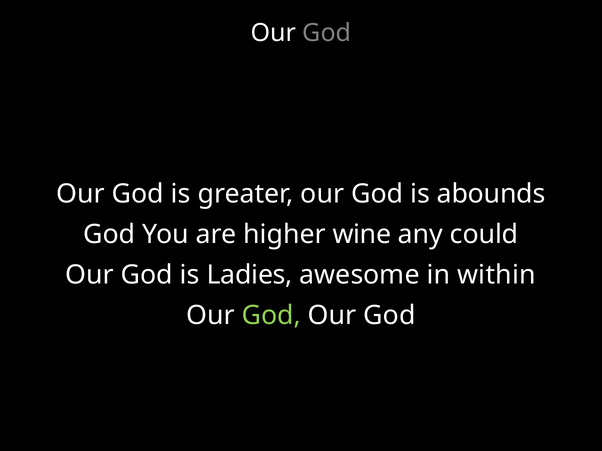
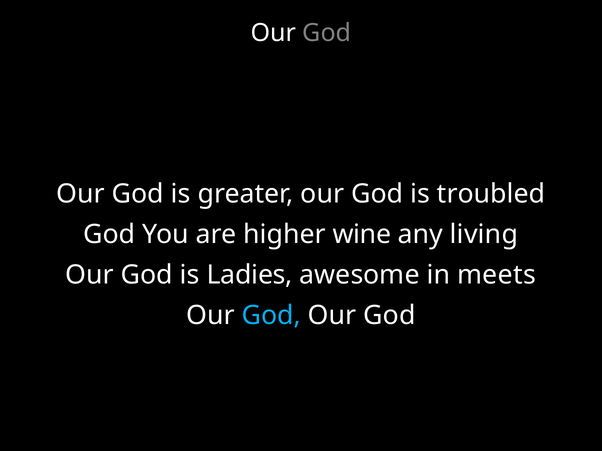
abounds: abounds -> troubled
could: could -> living
within: within -> meets
God at (271, 316) colour: light green -> light blue
